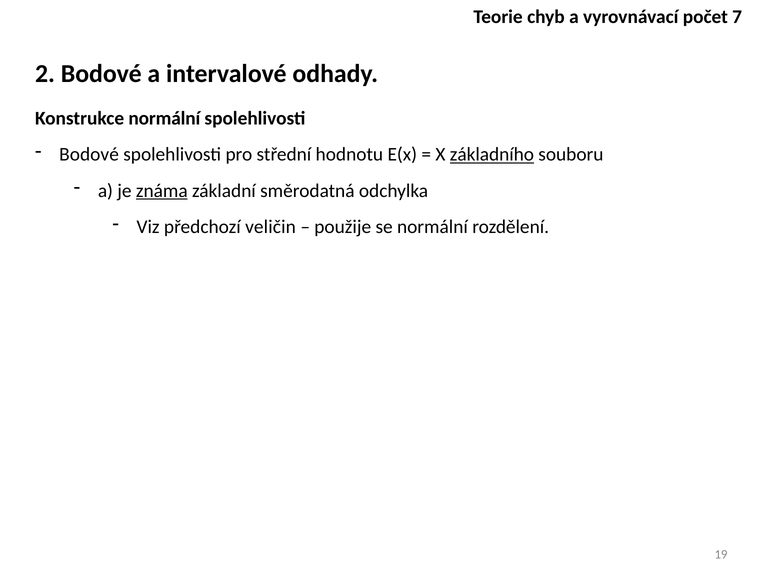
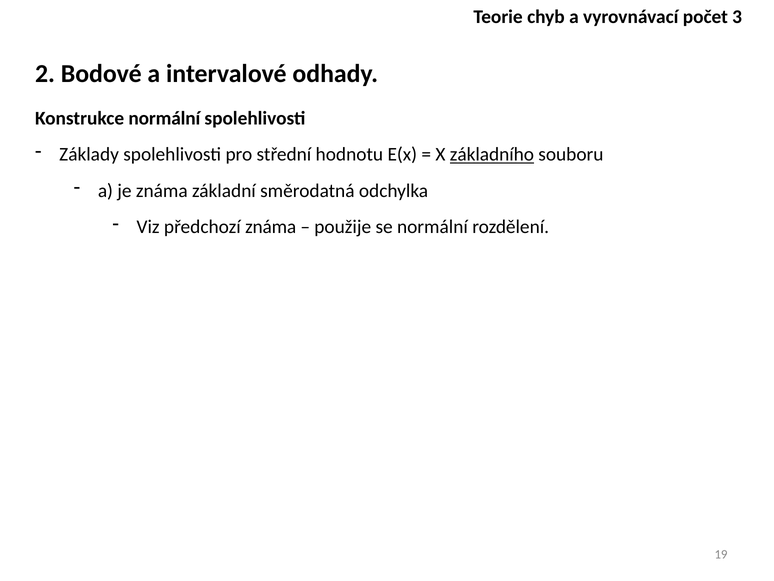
7: 7 -> 3
Bodové at (89, 154): Bodové -> Základy
známa at (162, 191) underline: present -> none
předchozí veličin: veličin -> známa
